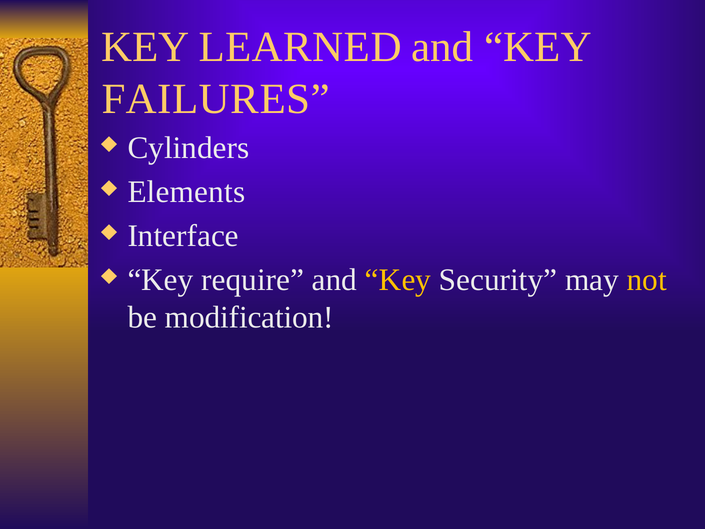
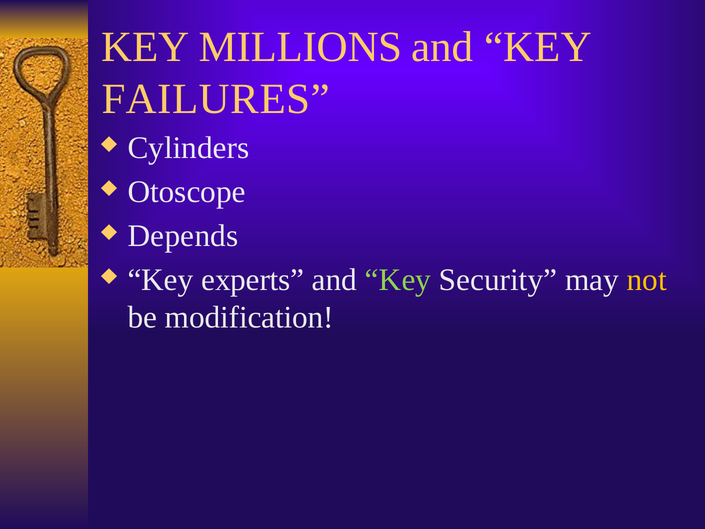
LEARNED: LEARNED -> MILLIONS
Elements: Elements -> Otoscope
Interface: Interface -> Depends
require: require -> experts
Key at (398, 280) colour: yellow -> light green
